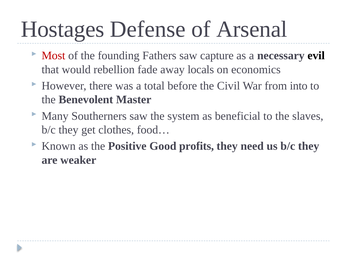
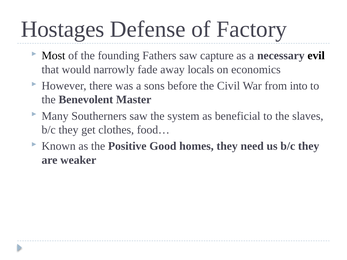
Arsenal: Arsenal -> Factory
Most colour: red -> black
rebellion: rebellion -> narrowly
total: total -> sons
profits: profits -> homes
